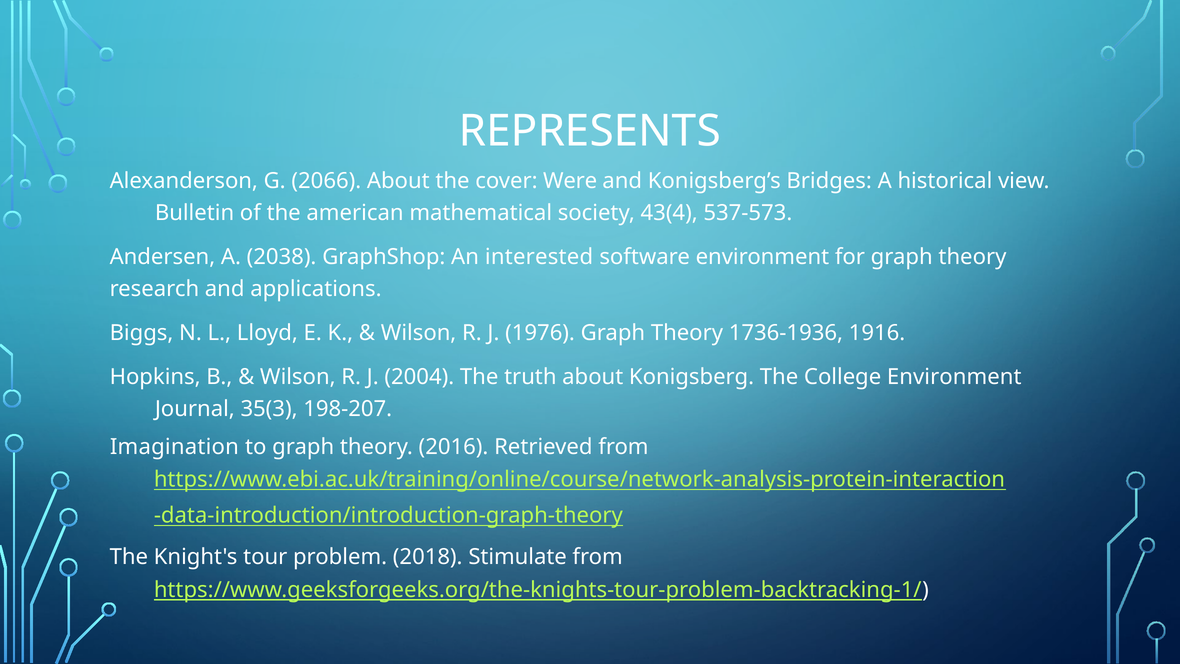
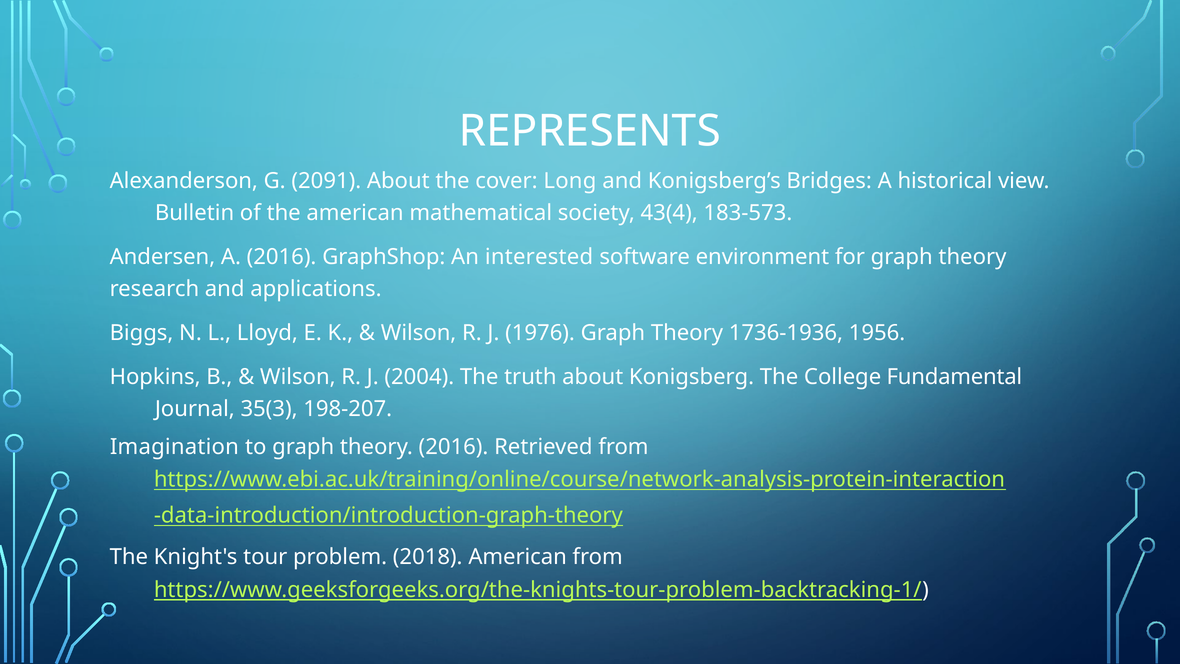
2066: 2066 -> 2091
Were: Were -> Long
537-573: 537-573 -> 183-573
A 2038: 2038 -> 2016
1916: 1916 -> 1956
College Environment: Environment -> Fundamental
2018 Stimulate: Stimulate -> American
